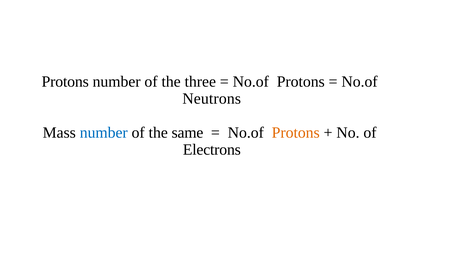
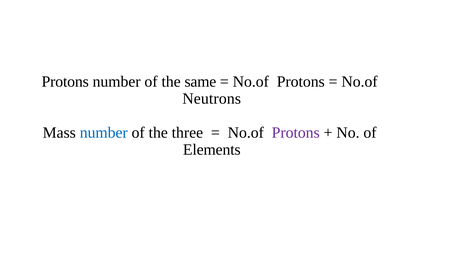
three: three -> same
same: same -> three
Protons at (296, 133) colour: orange -> purple
Electrons: Electrons -> Elements
